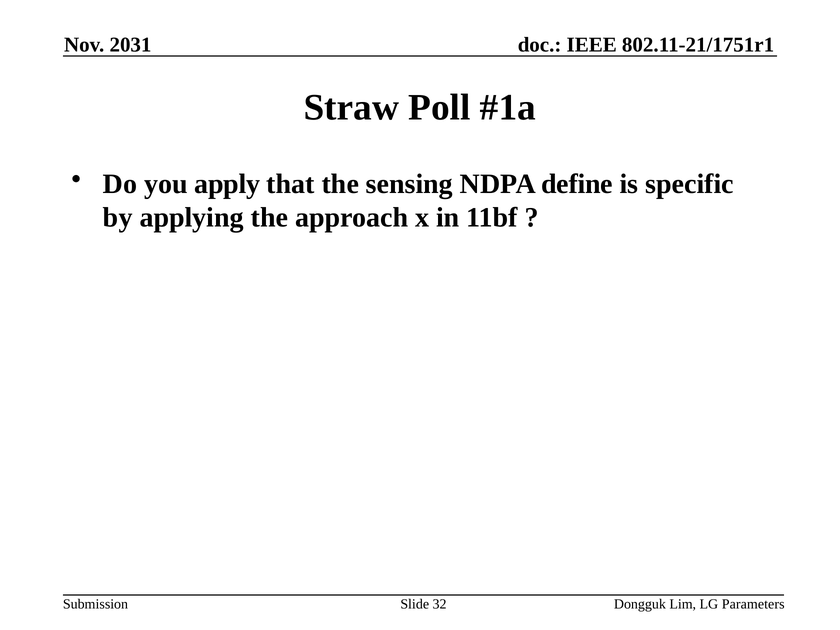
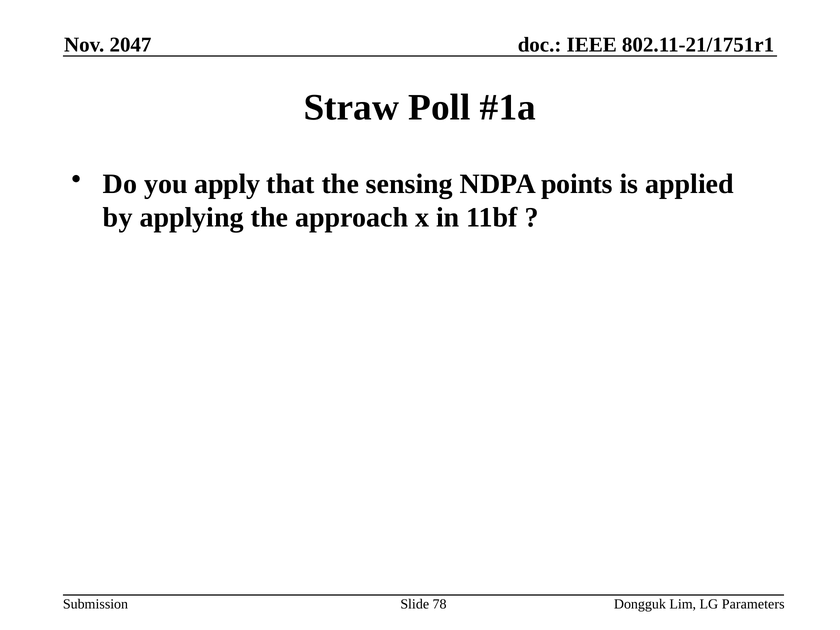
2031: 2031 -> 2047
define: define -> points
specific: specific -> applied
32: 32 -> 78
